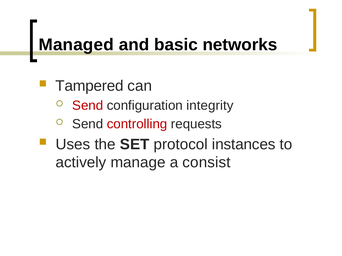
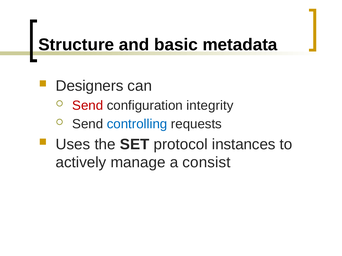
Managed: Managed -> Structure
networks: networks -> metadata
Tampered: Tampered -> Designers
controlling colour: red -> blue
